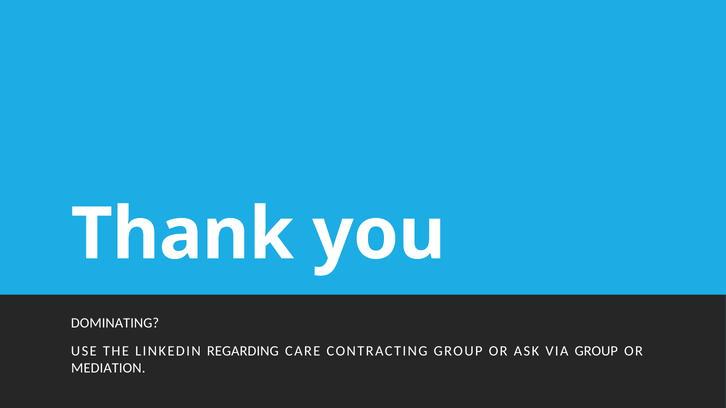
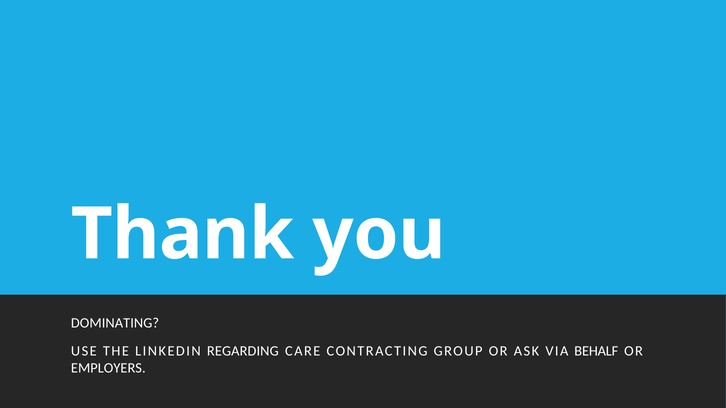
VIA GROUP: GROUP -> BEHALF
MEDIATION: MEDIATION -> EMPLOYERS
